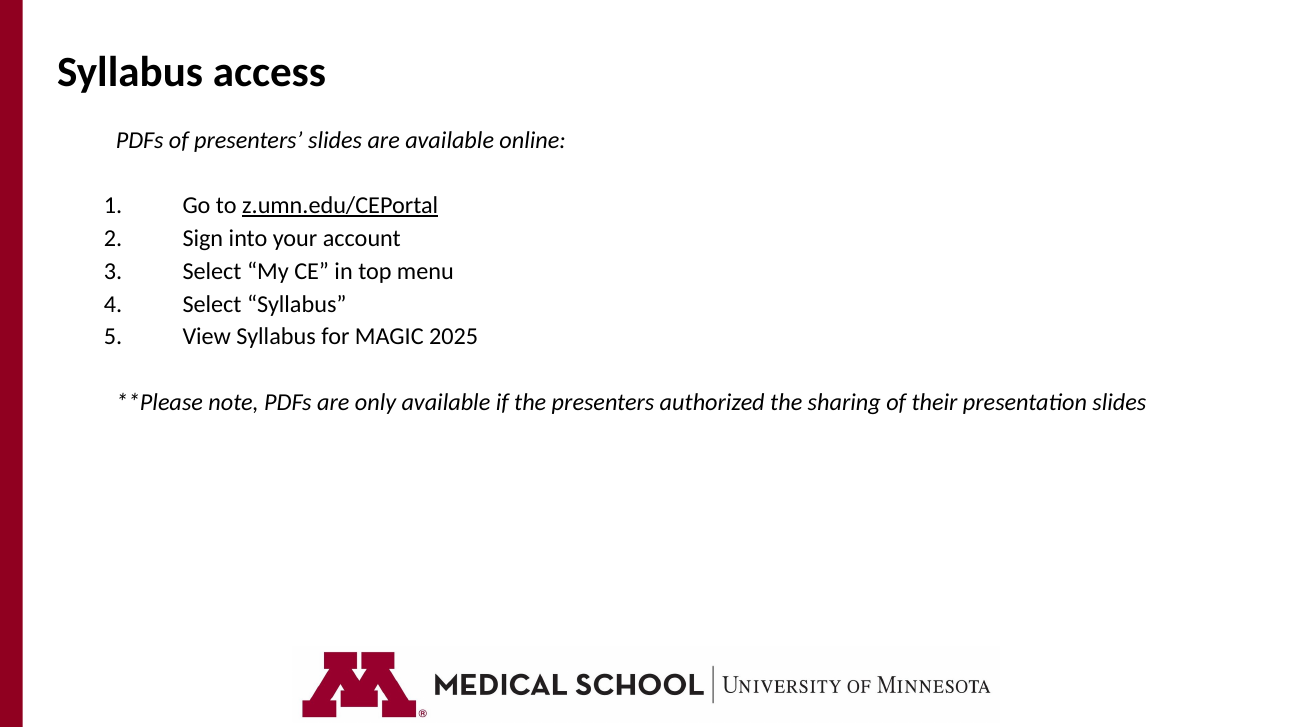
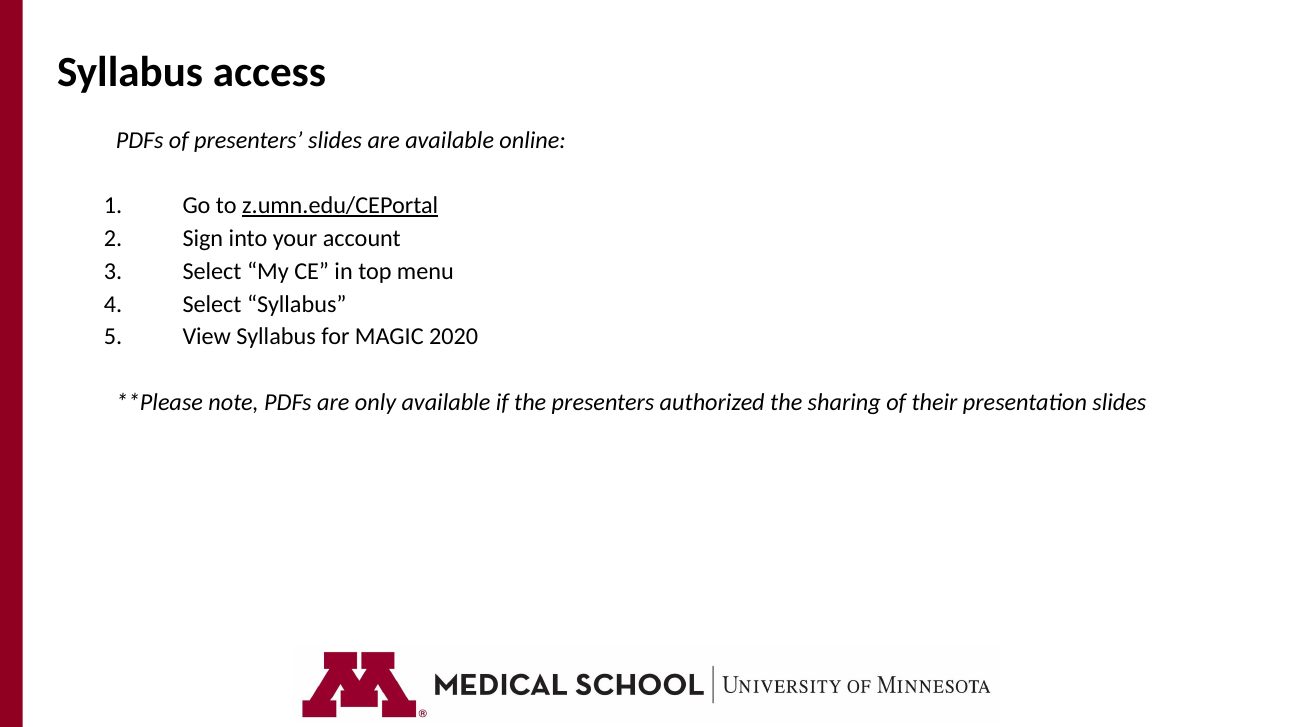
2025: 2025 -> 2020
